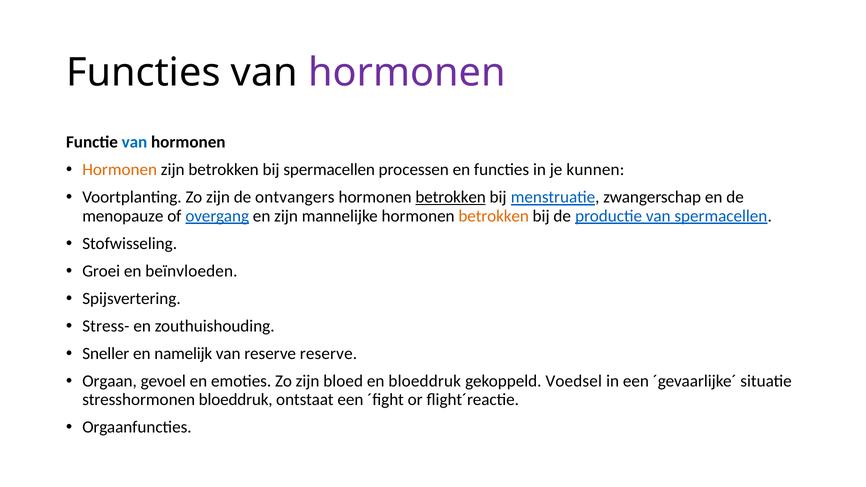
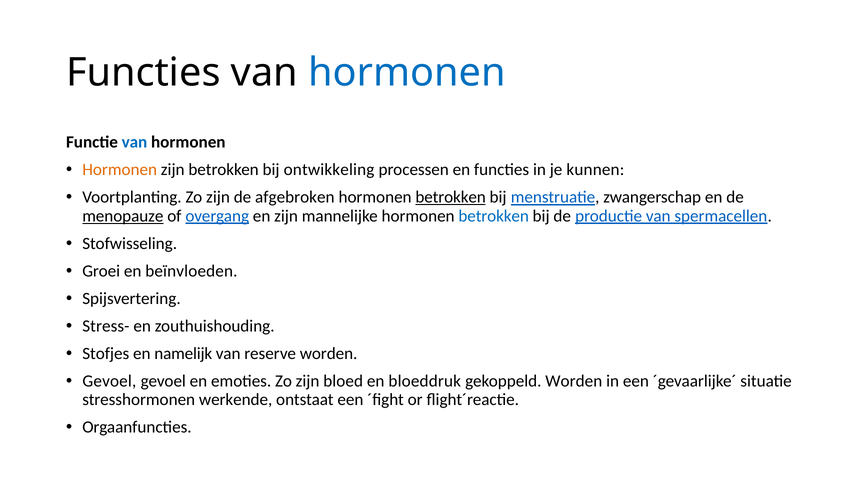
hormonen at (407, 73) colour: purple -> blue
bij spermacellen: spermacellen -> ontwikkeling
ontvangers: ontvangers -> afgebroken
menopauze underline: none -> present
betrokken at (494, 216) colour: orange -> blue
Sneller: Sneller -> Stofjes
reserve reserve: reserve -> worden
Orgaan at (110, 381): Orgaan -> Gevoel
gekoppeld Voedsel: Voedsel -> Worden
stresshormonen bloeddruk: bloeddruk -> werkende
